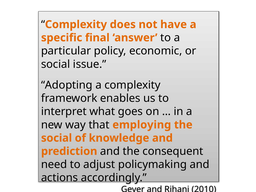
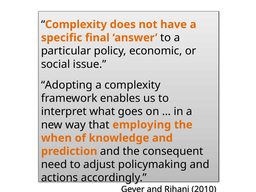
social at (57, 138): social -> when
